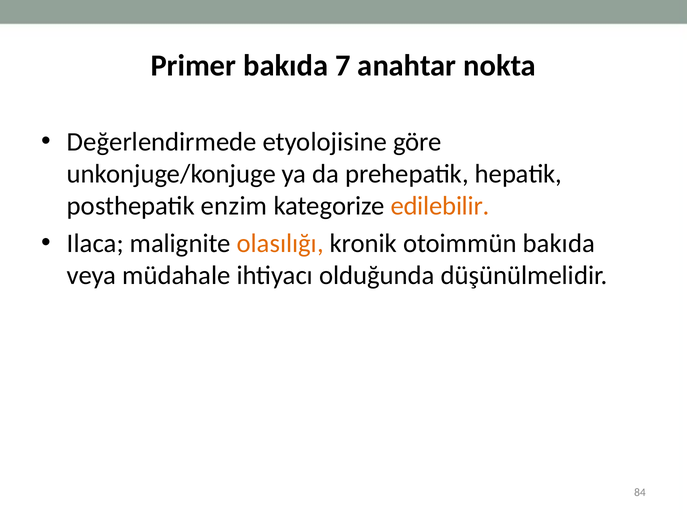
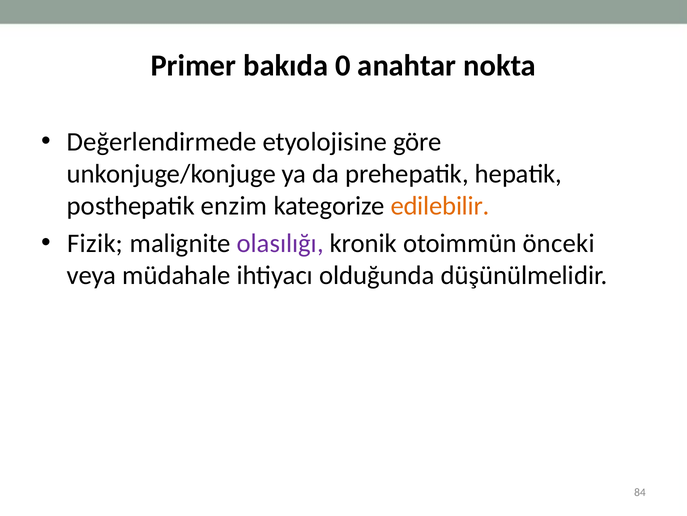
7: 7 -> 0
Ilaca: Ilaca -> Fizik
olasılığı colour: orange -> purple
otoimmün bakıda: bakıda -> önceki
